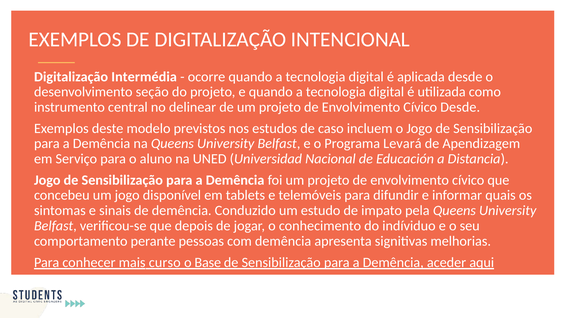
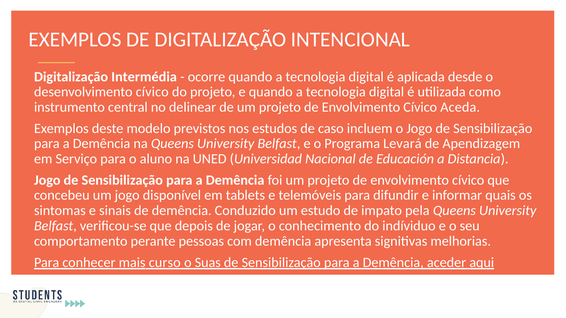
desenvolvimento seção: seção -> cívico
Cívico Desde: Desde -> Aceda
Base: Base -> Suas
